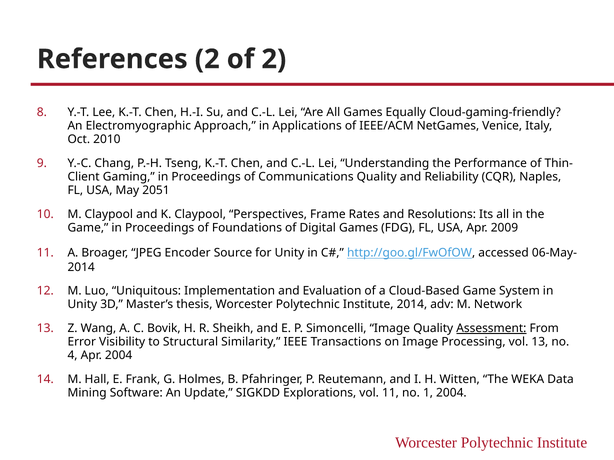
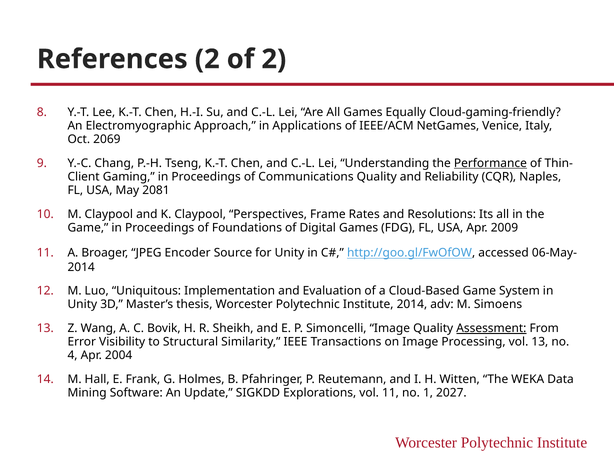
2010: 2010 -> 2069
Performance underline: none -> present
2051: 2051 -> 2081
Network: Network -> Simoens
1 2004: 2004 -> 2027
